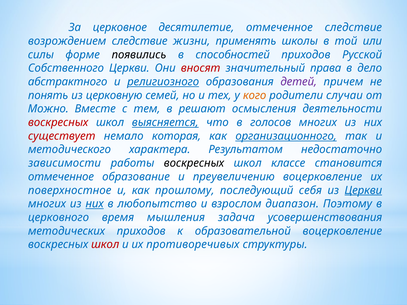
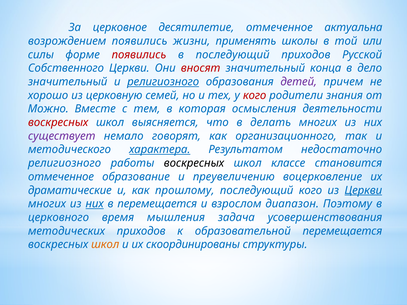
отмеченное следствие: следствие -> актуальна
возрождением следствие: следствие -> появились
появились at (139, 55) colour: black -> red
в способностей: способностей -> последующий
права: права -> конца
абстрактного at (68, 82): абстрактного -> значительный
понять: понять -> хорошо
кого at (255, 95) colour: orange -> red
случаи: случаи -> знания
решают: решают -> которая
выясняется underline: present -> none
голосов: голосов -> делать
существует colour: red -> purple
которая: которая -> говорят
организационного underline: present -> none
характера underline: none -> present
зависимости at (65, 163): зависимости -> религиозного
поверхностное: поверхностное -> драматические
последующий себя: себя -> кого
в любопытство: любопытство -> перемещается
образовательной воцерковление: воцерковление -> перемещается
школ at (105, 245) colour: red -> orange
противоречивых: противоречивых -> скоординированы
